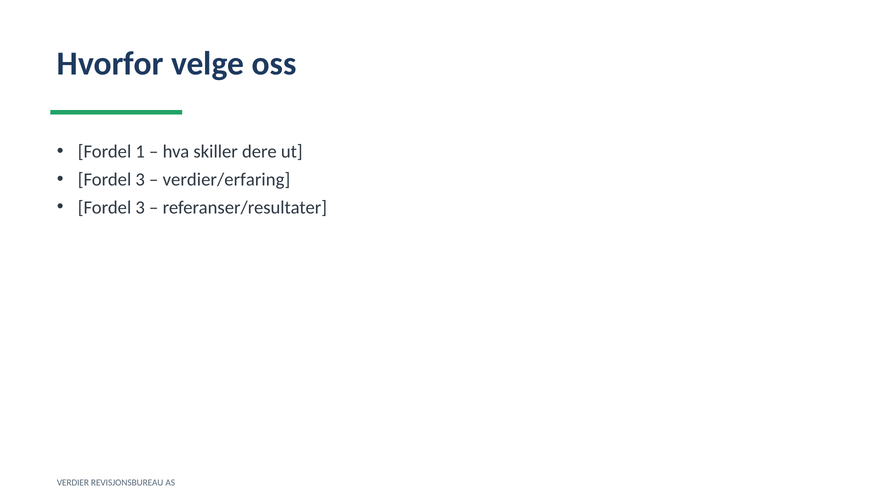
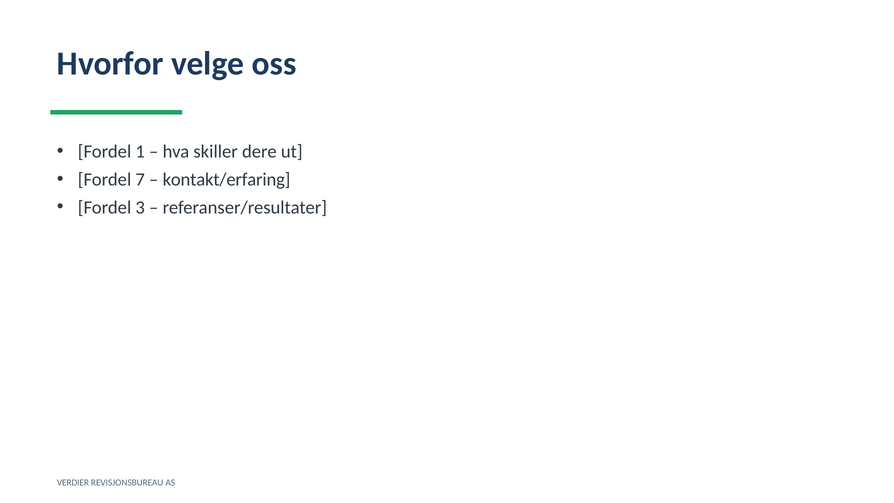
3 at (140, 179): 3 -> 7
verdier/erfaring: verdier/erfaring -> kontakt/erfaring
